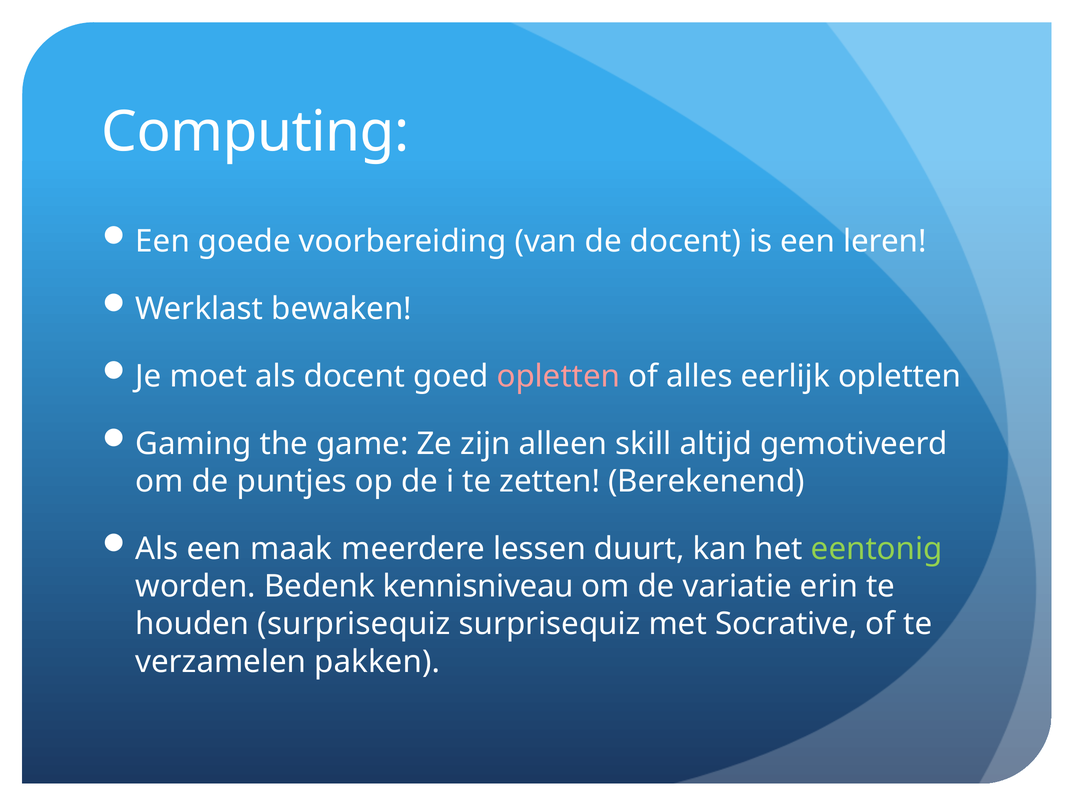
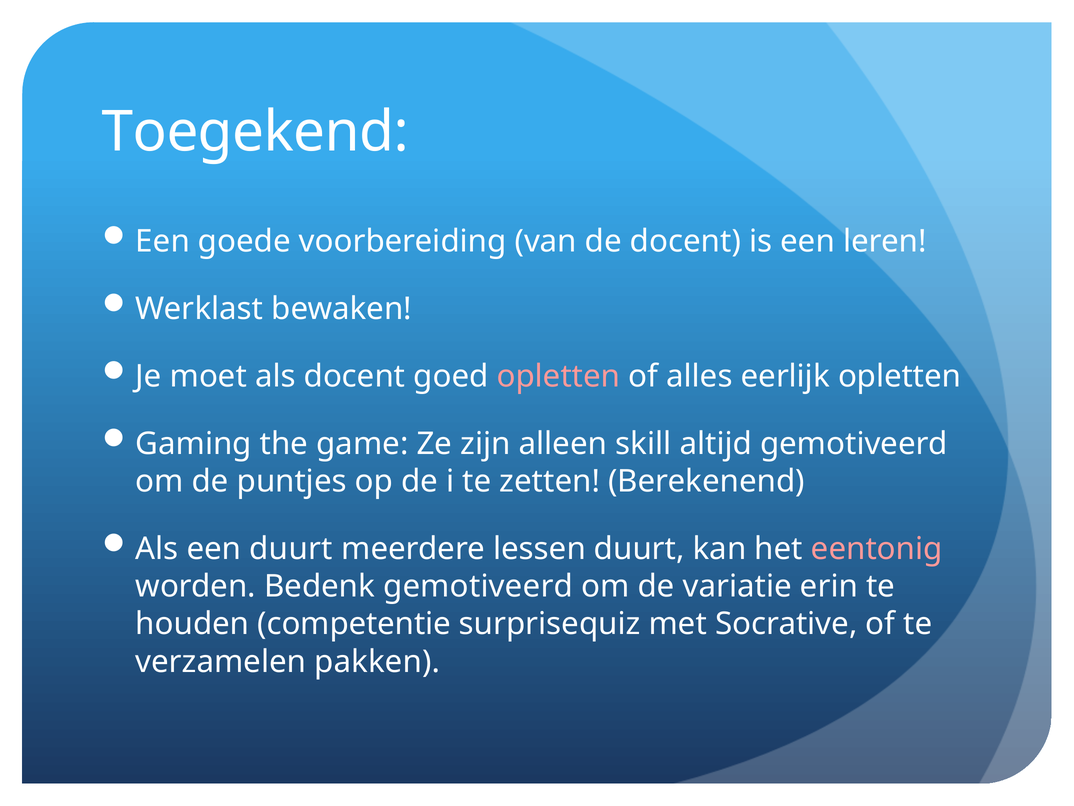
Computing: Computing -> Toegekend
een maak: maak -> duurt
eentonig colour: light green -> pink
Bedenk kennisniveau: kennisniveau -> gemotiveerd
houden surprisequiz: surprisequiz -> competentie
